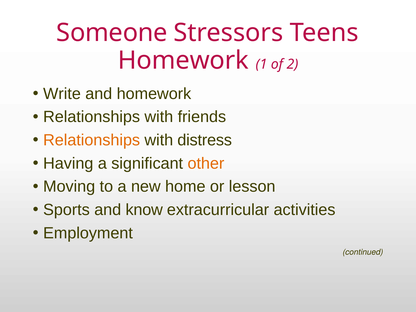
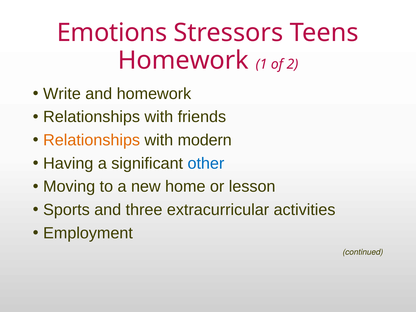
Someone: Someone -> Emotions
distress: distress -> modern
other colour: orange -> blue
know: know -> three
